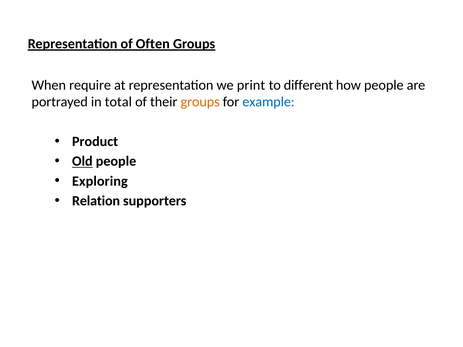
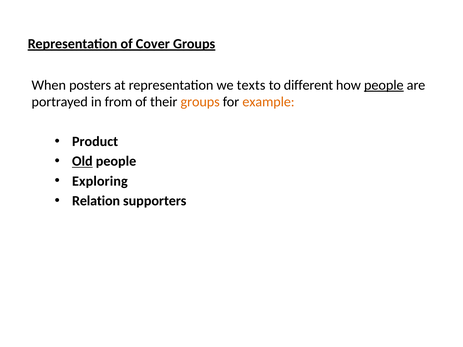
Often: Often -> Cover
require: require -> posters
print: print -> texts
people at (384, 85) underline: none -> present
total: total -> from
example colour: blue -> orange
